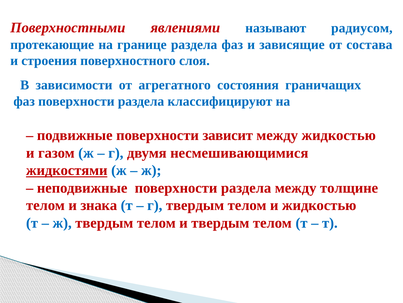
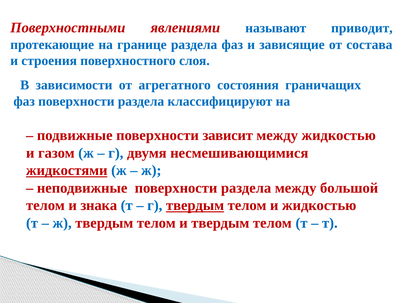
радиусом: радиусом -> приводит
толщине: толщине -> большой
твердым at (195, 205) underline: none -> present
